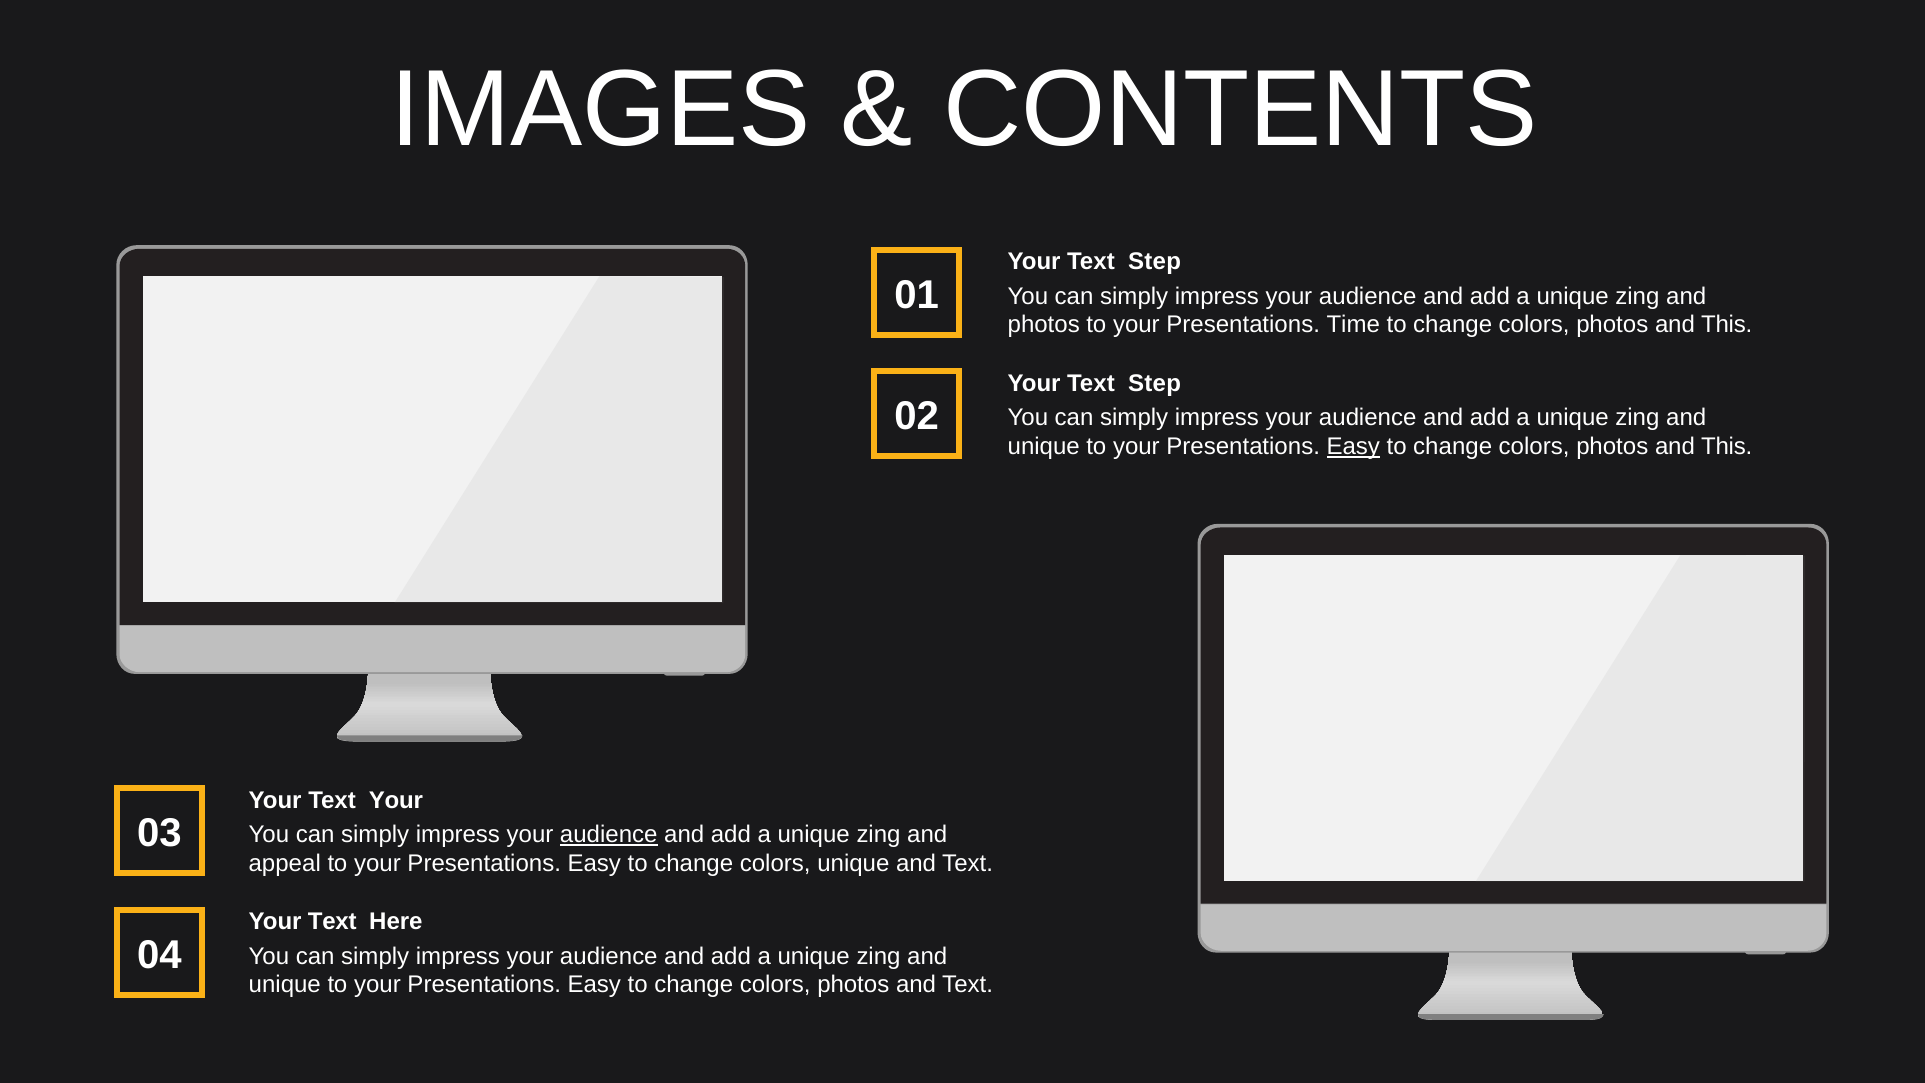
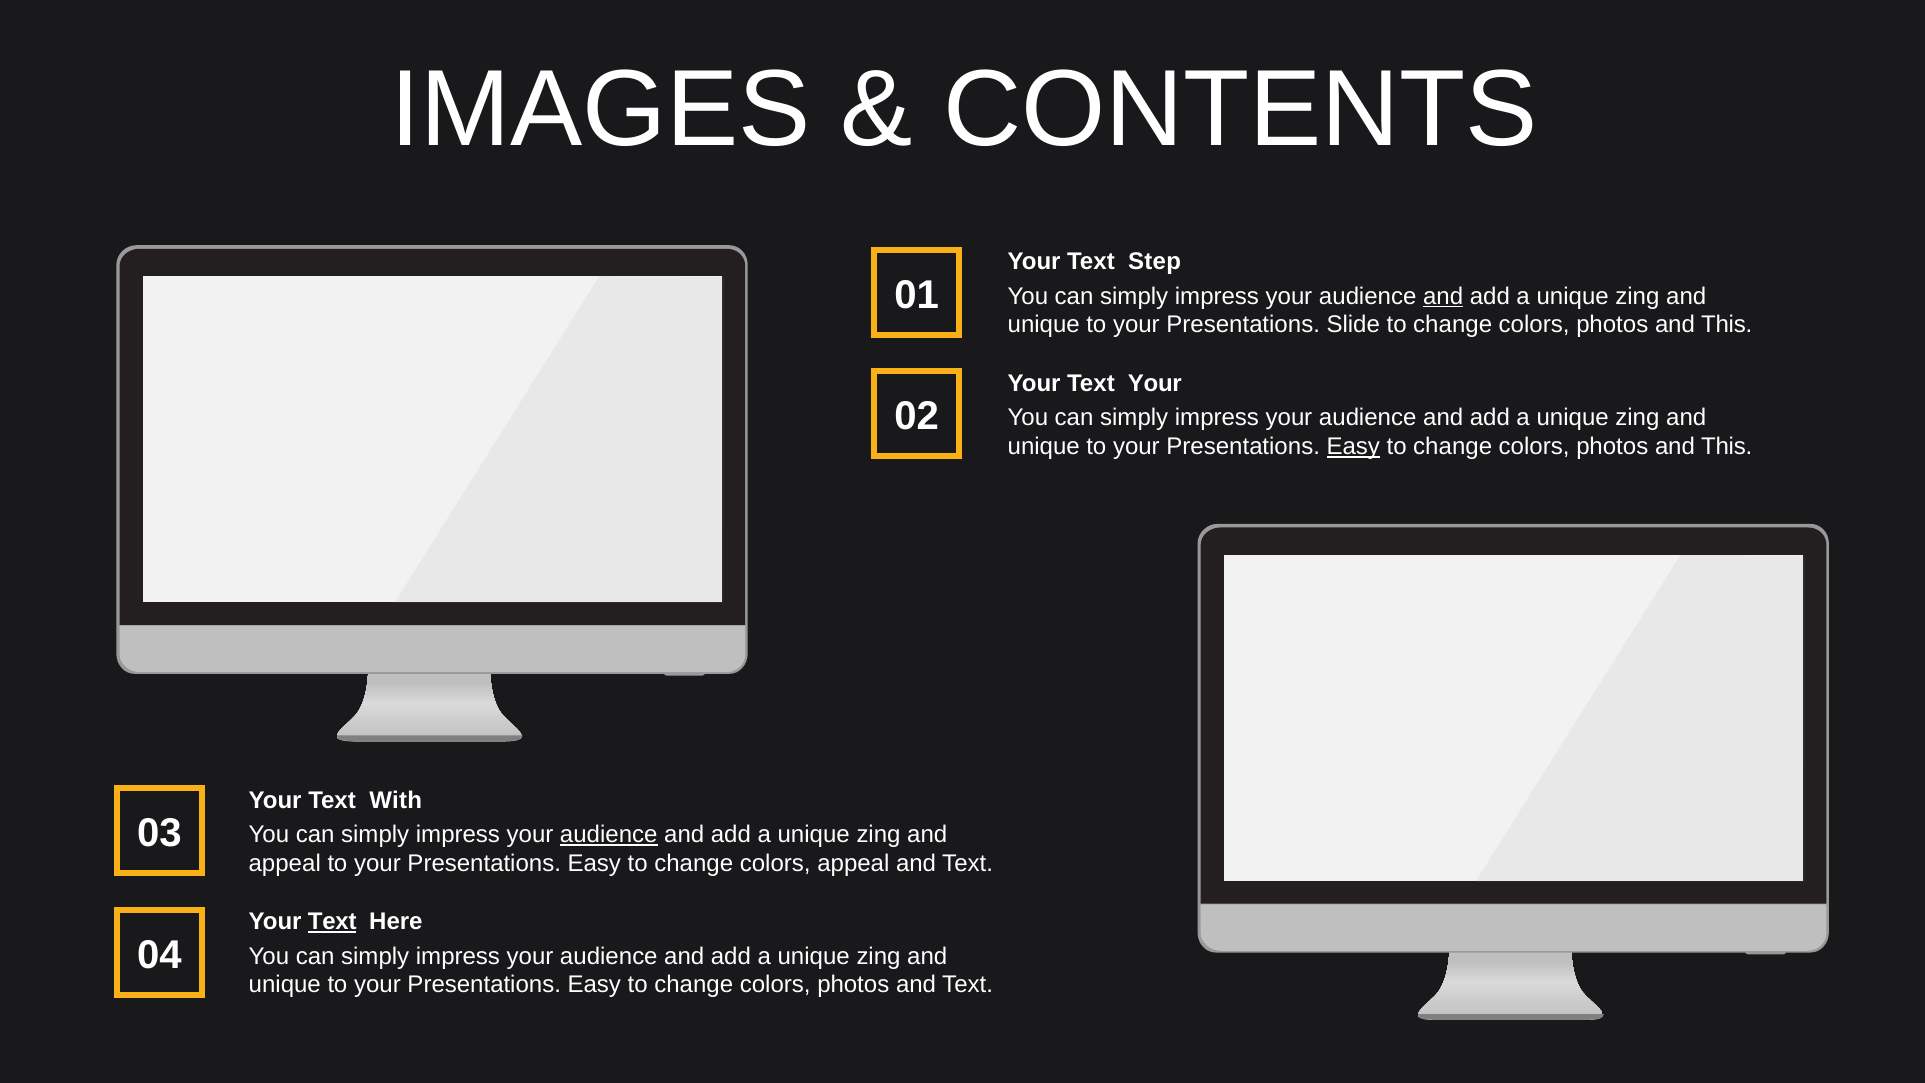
and at (1443, 296) underline: none -> present
photos at (1044, 325): photos -> unique
Time: Time -> Slide
Step at (1155, 383): Step -> Your
Your Text Your: Your -> With
colors unique: unique -> appeal
Text at (332, 922) underline: none -> present
